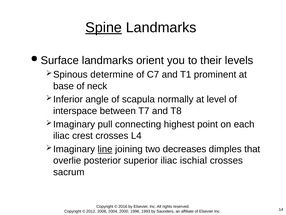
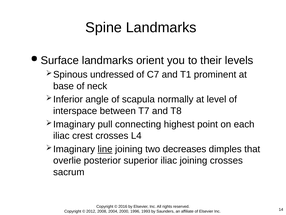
Spine underline: present -> none
determine: determine -> undressed
iliac ischial: ischial -> joining
